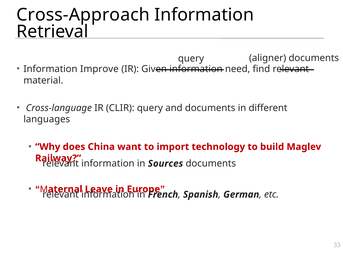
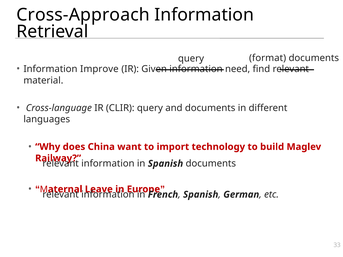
aligner: aligner -> format
in Sources: Sources -> Spanish
